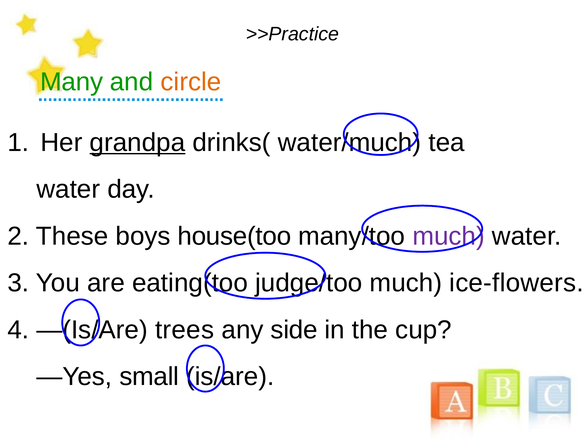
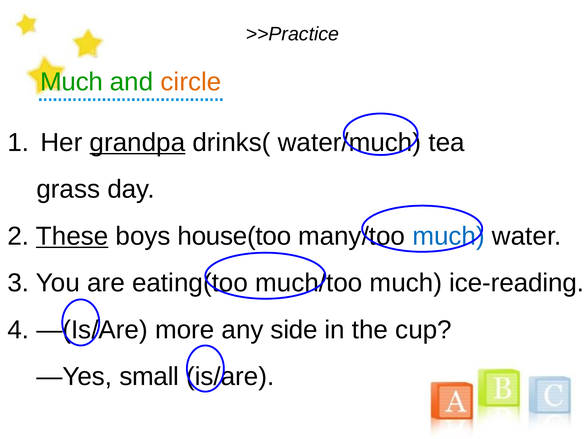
Many at (72, 82): Many -> Much
water at (68, 190): water -> grass
These underline: none -> present
much at (449, 236) colour: purple -> blue
judge/too: judge/too -> much/too
ice-flowers: ice-flowers -> ice-reading
trees: trees -> more
